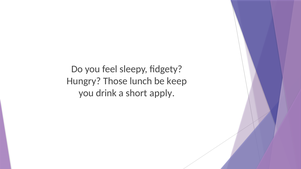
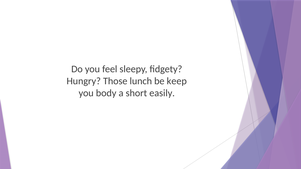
drink: drink -> body
apply: apply -> easily
